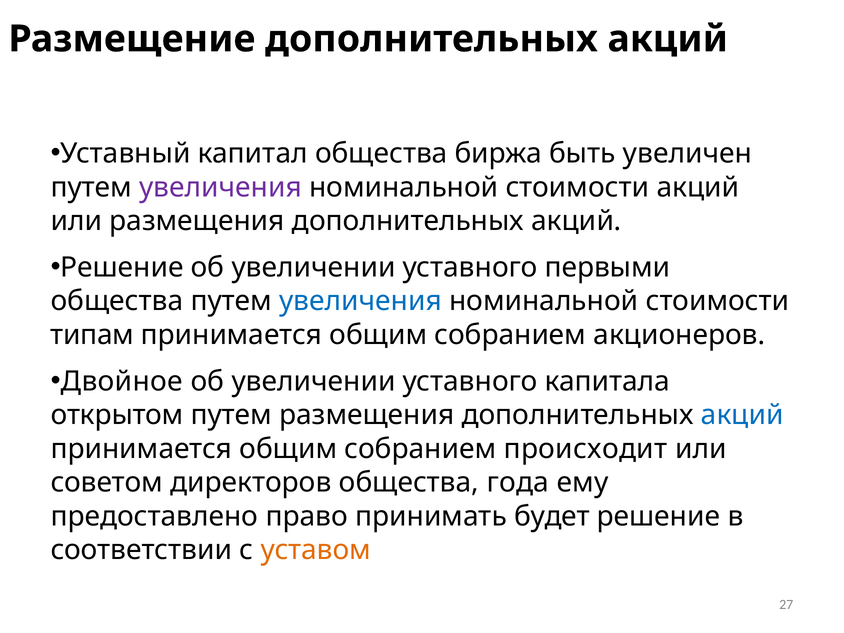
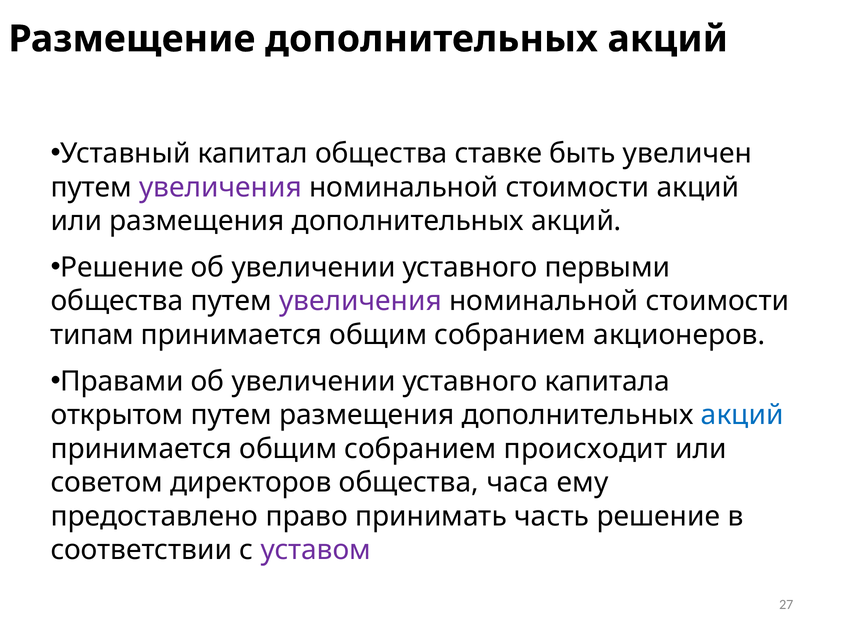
биржа: биржа -> ставке
увеличения at (360, 301) colour: blue -> purple
Двойное: Двойное -> Правами
года: года -> часа
будет: будет -> часть
уставом colour: orange -> purple
